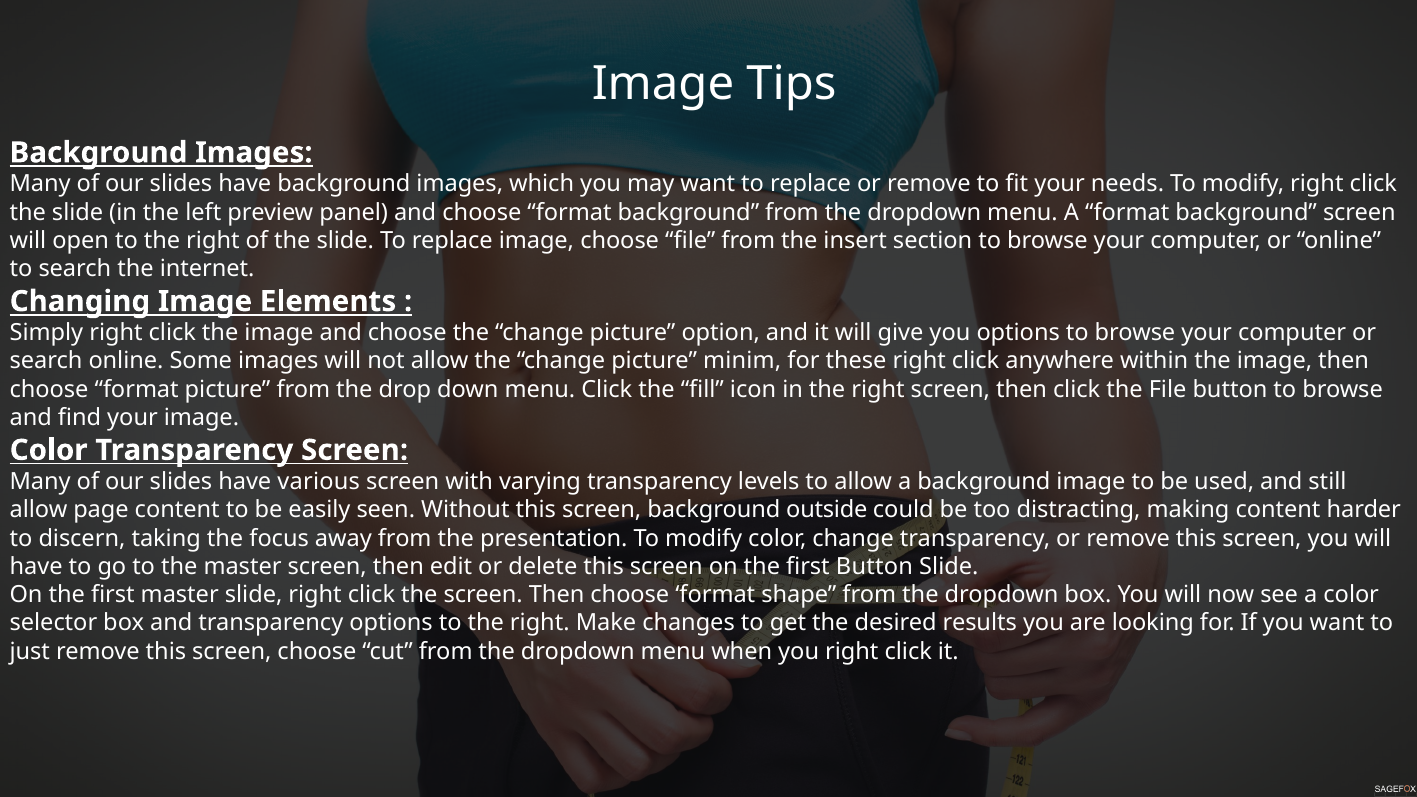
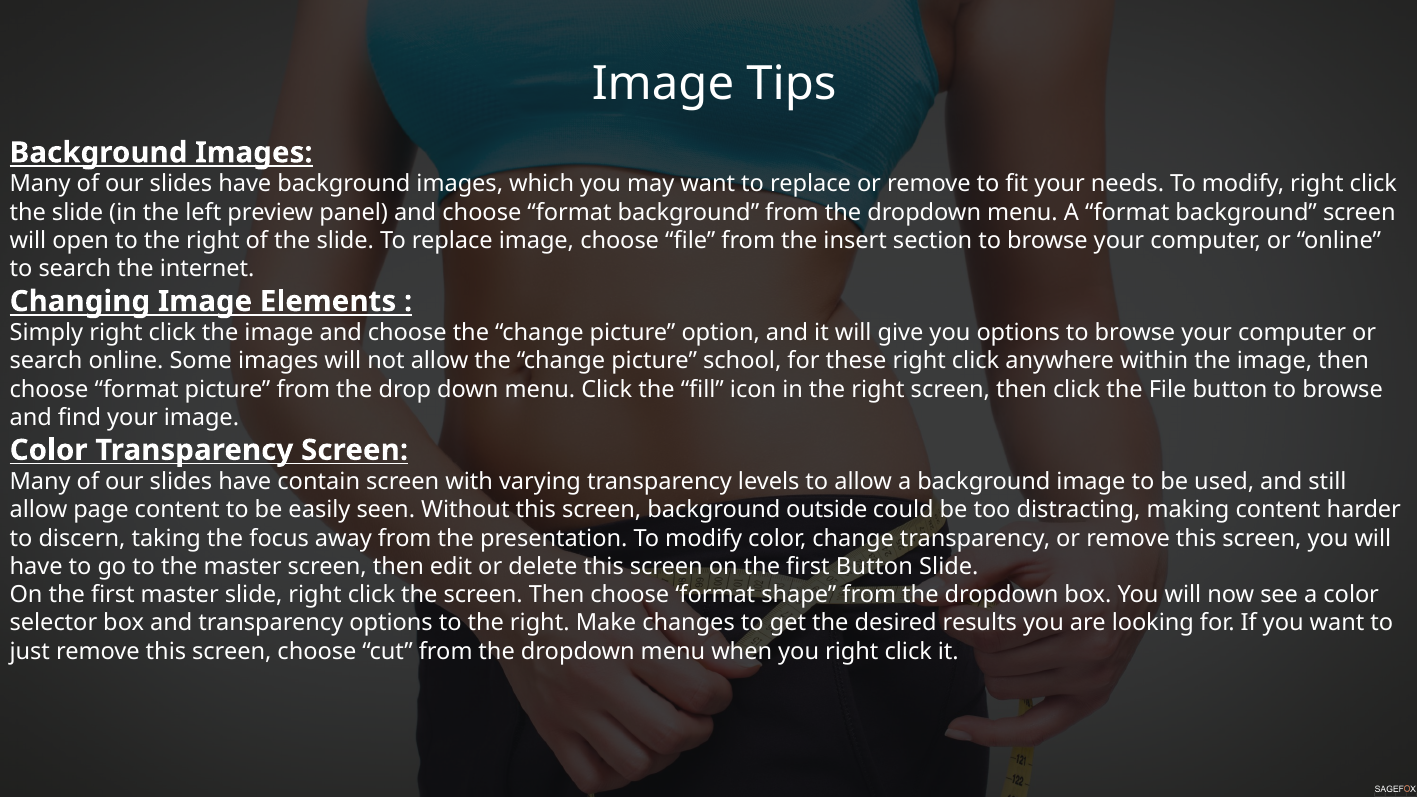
minim: minim -> school
various: various -> contain
